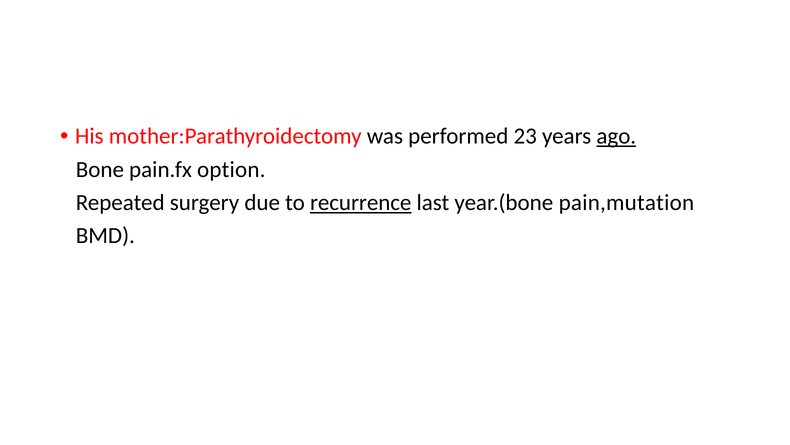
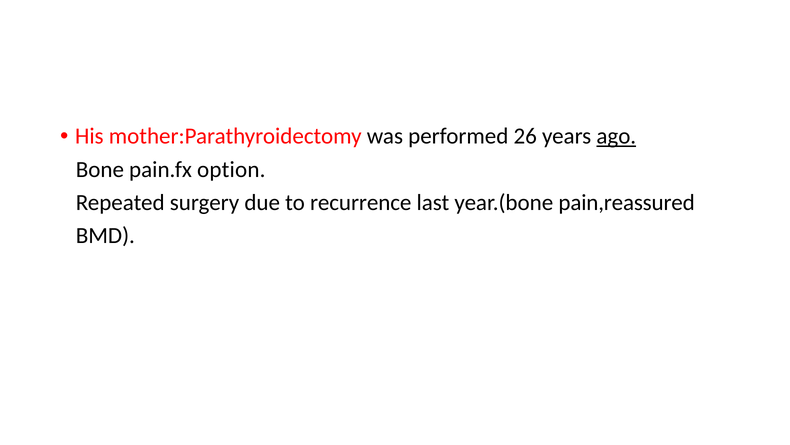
23: 23 -> 26
recurrence underline: present -> none
pain,mutation: pain,mutation -> pain,reassured
